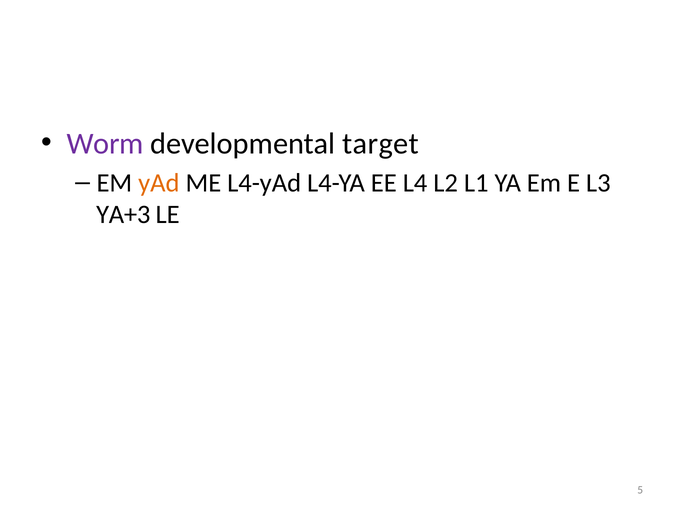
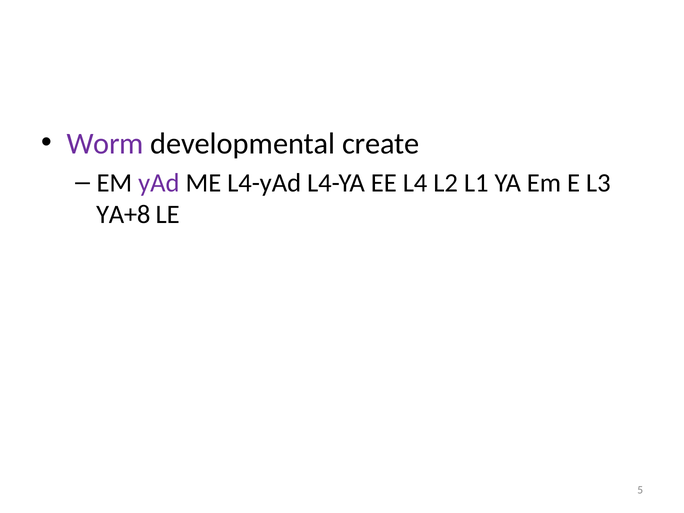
target: target -> create
yAd colour: orange -> purple
YA+3: YA+3 -> YA+8
